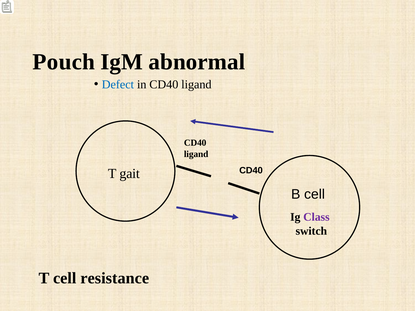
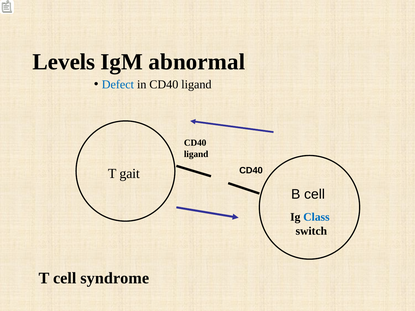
Pouch: Pouch -> Levels
Class colour: purple -> blue
resistance: resistance -> syndrome
